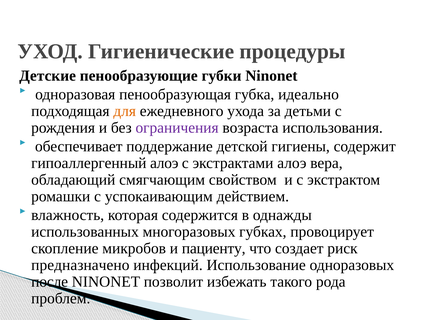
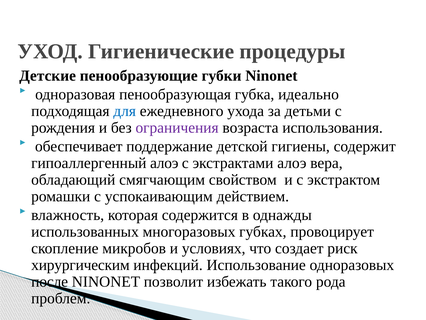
для colour: orange -> blue
пациенту: пациенту -> условиях
предназначено: предназначено -> хирургическим
